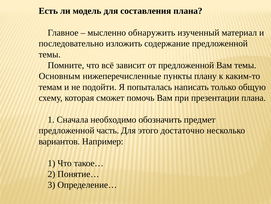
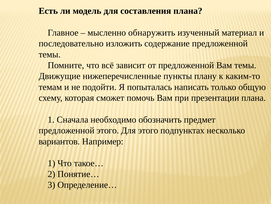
Основным: Основным -> Движущие
предложенной часть: часть -> этого
достаточно: достаточно -> подпунктах
